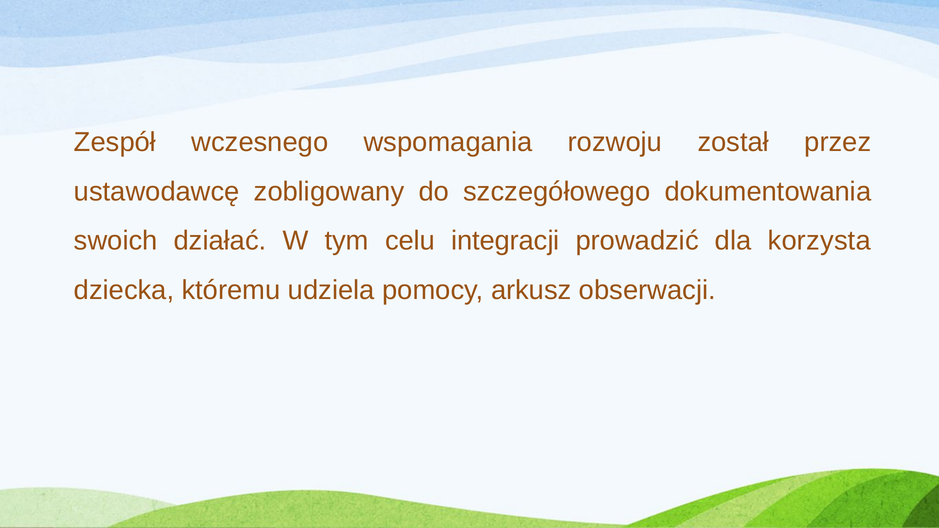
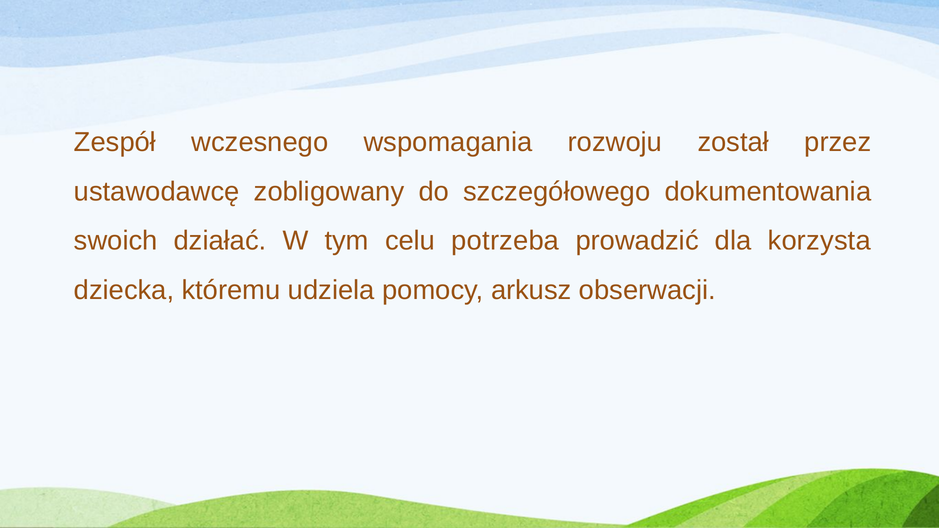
integracji: integracji -> potrzeba
